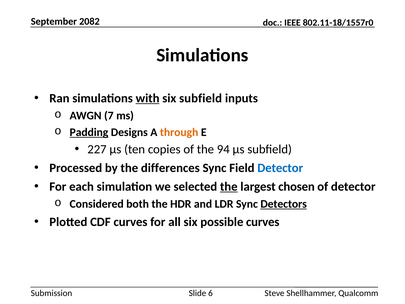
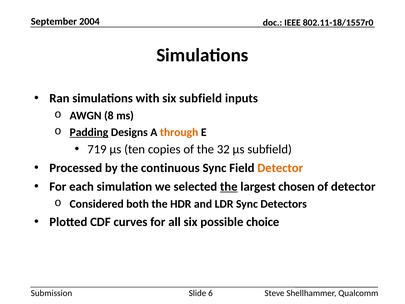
2082: 2082 -> 2004
with underline: present -> none
7: 7 -> 8
227: 227 -> 719
94: 94 -> 32
differences: differences -> continuous
Detector at (280, 168) colour: blue -> orange
Detectors underline: present -> none
possible curves: curves -> choice
